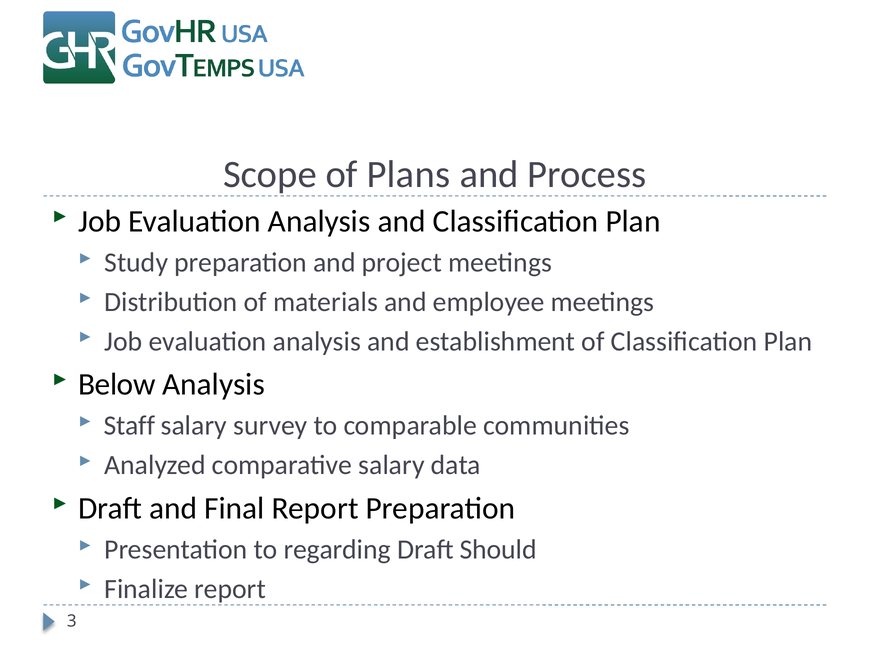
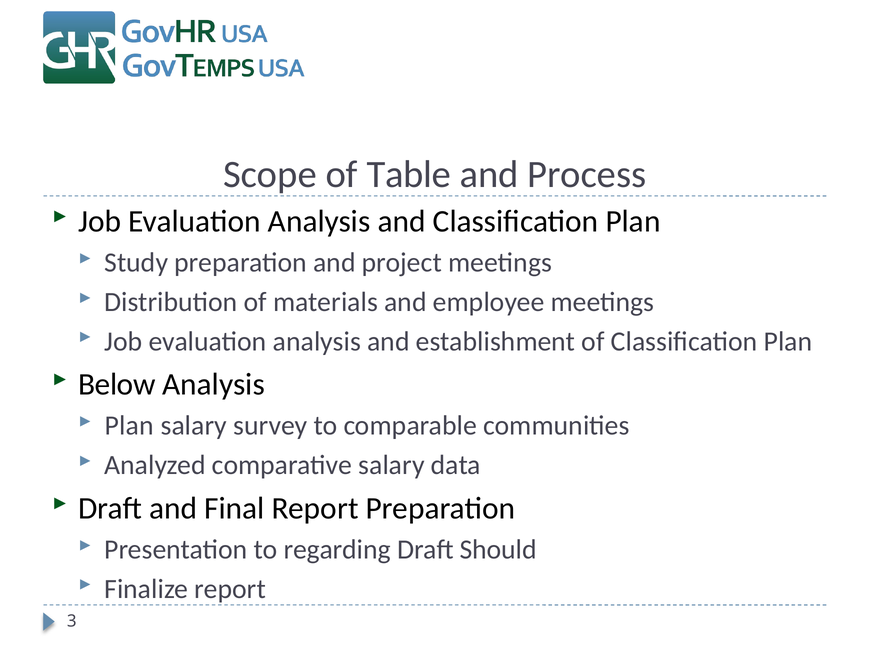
Plans: Plans -> Table
Staff at (129, 425): Staff -> Plan
